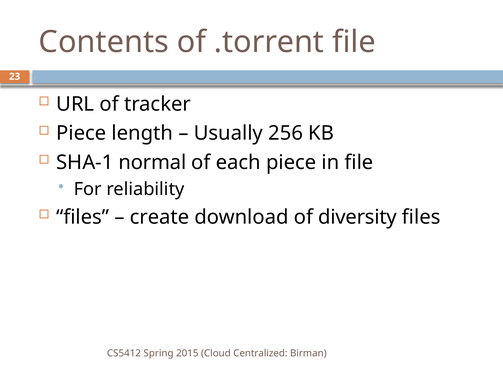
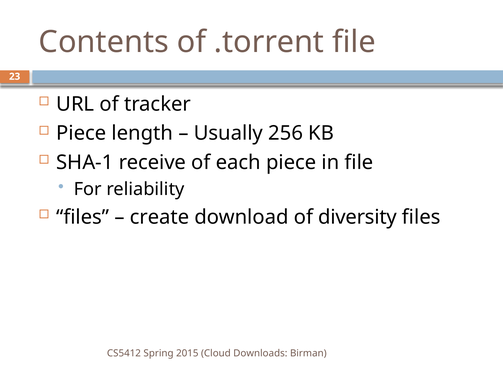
normal: normal -> receive
Centralized: Centralized -> Downloads
